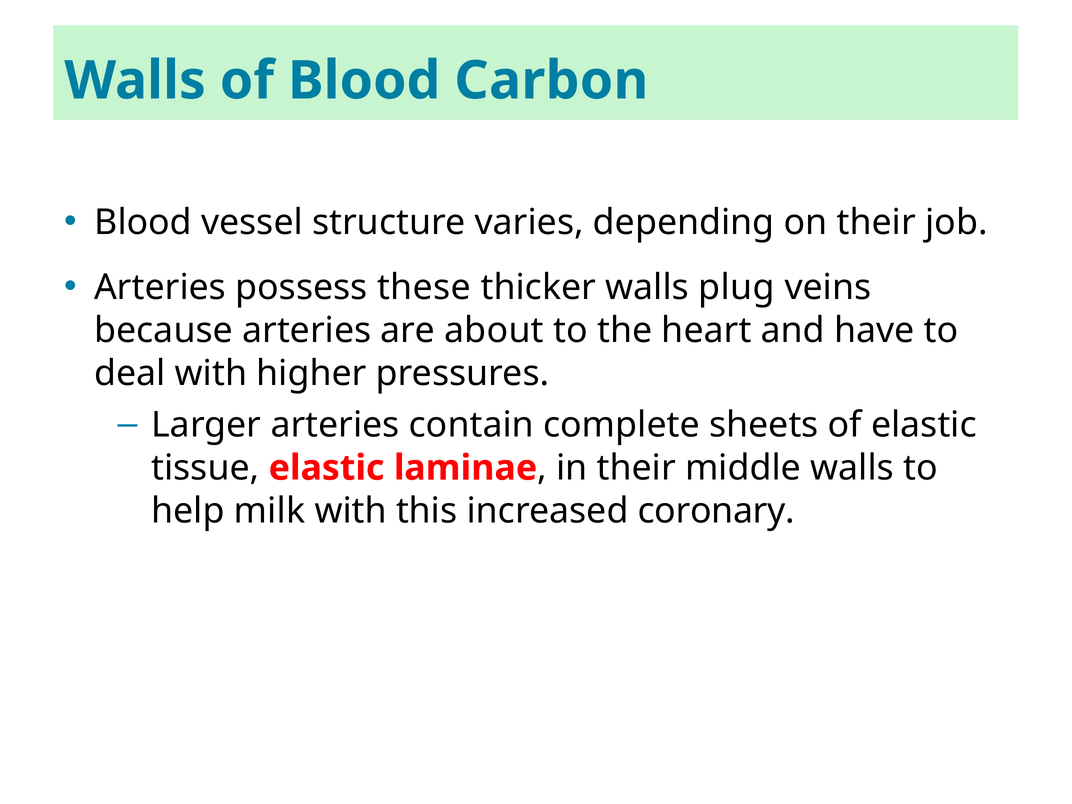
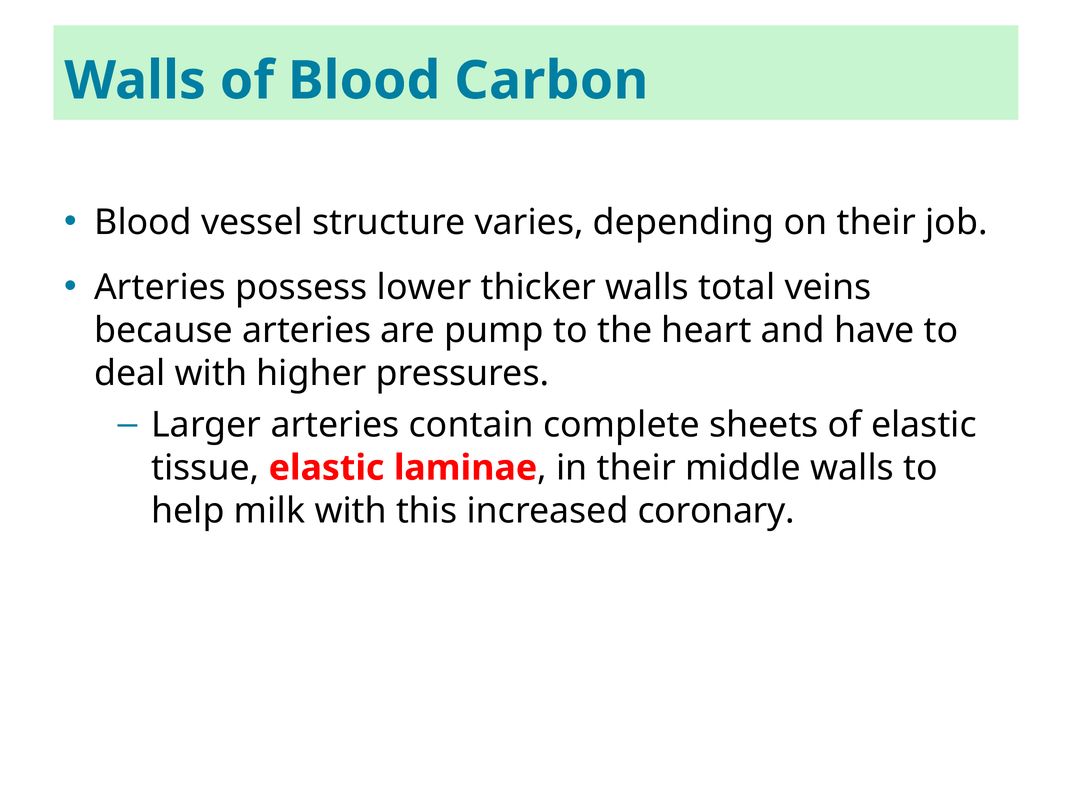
these: these -> lower
plug: plug -> total
about: about -> pump
